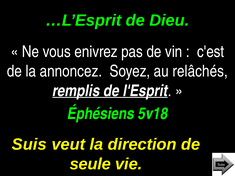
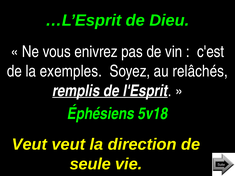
annoncez: annoncez -> exemples
Suis at (29, 145): Suis -> Veut
